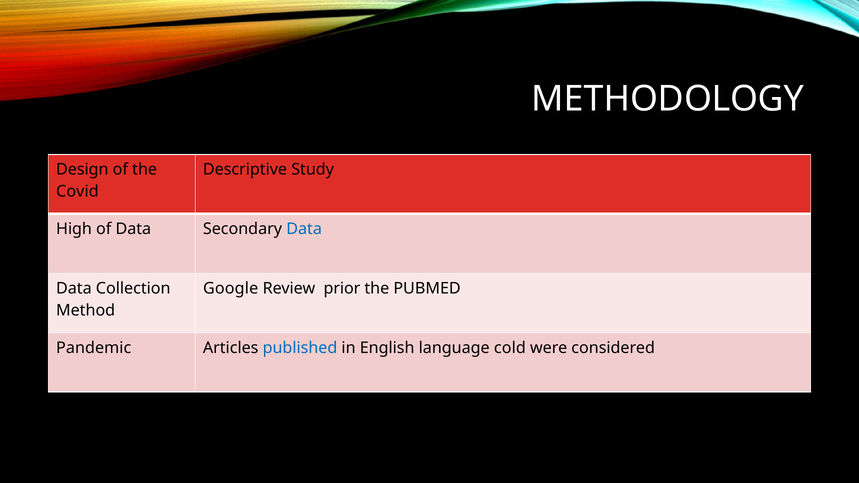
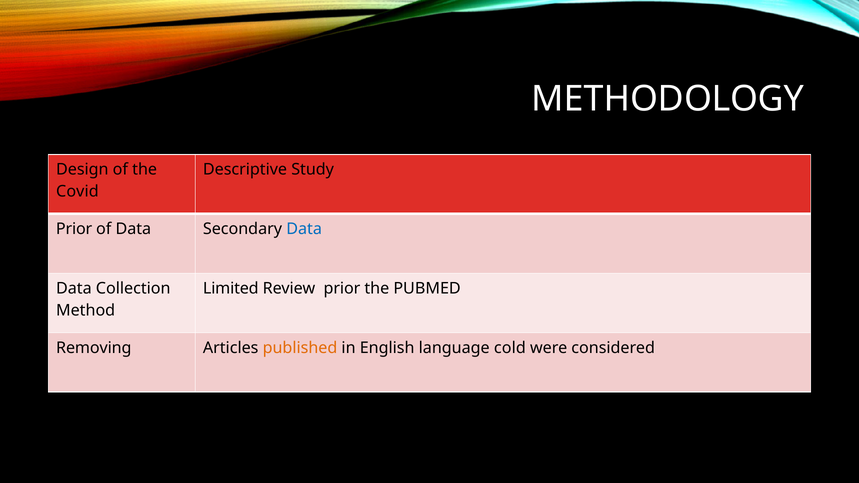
High at (74, 229): High -> Prior
Google: Google -> Limited
Pandemic: Pandemic -> Removing
published colour: blue -> orange
